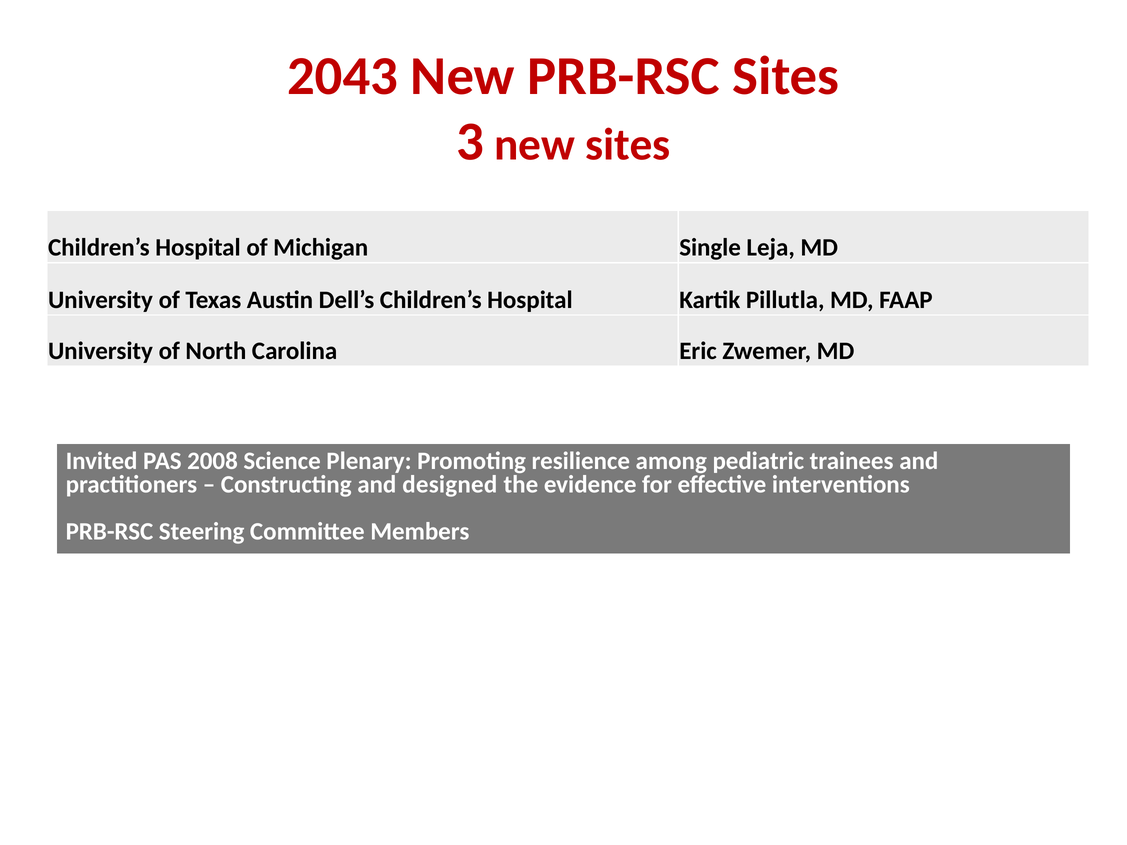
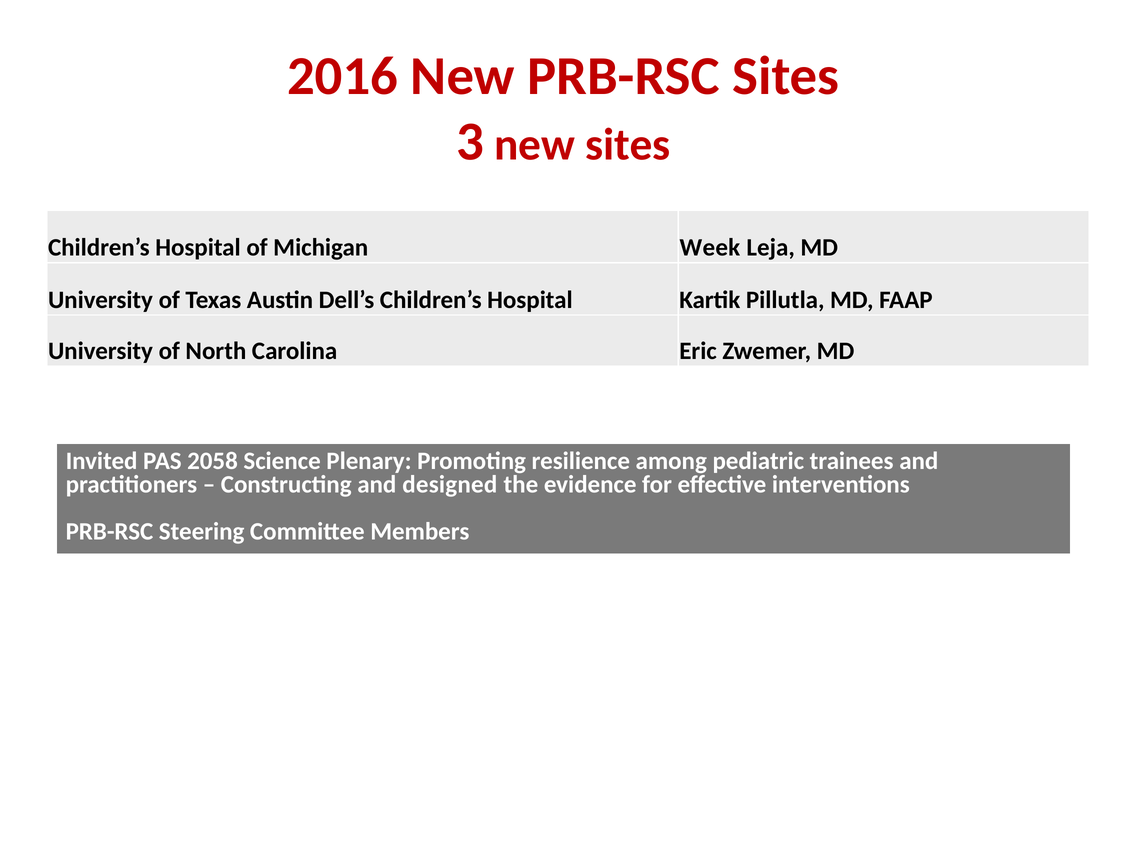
2043: 2043 -> 2016
Single: Single -> Week
2008: 2008 -> 2058
